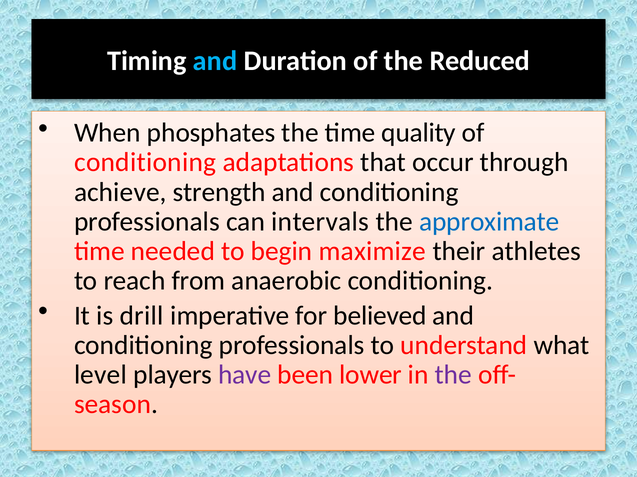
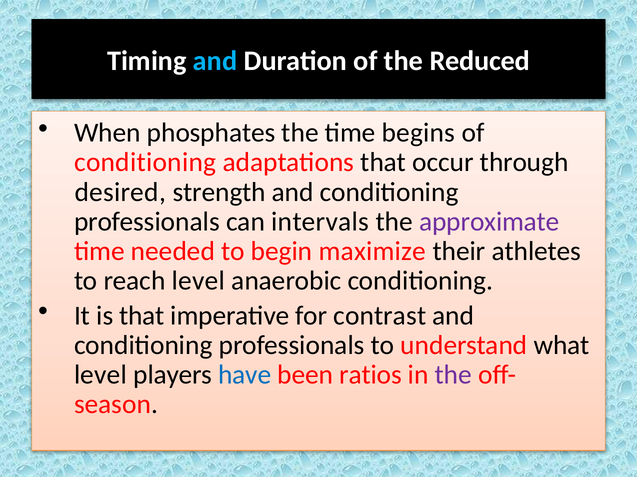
quality: quality -> begins
achieve: achieve -> desired
approximate colour: blue -> purple
reach from: from -> level
is drill: drill -> that
believed: believed -> contrast
have colour: purple -> blue
lower: lower -> ratios
